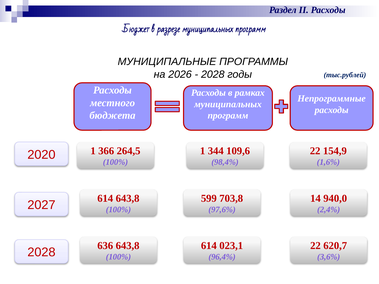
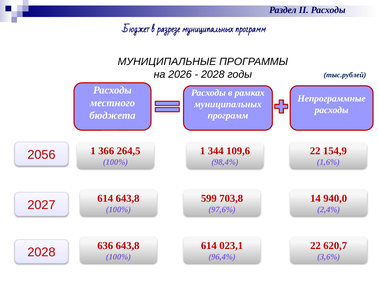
2020: 2020 -> 2056
